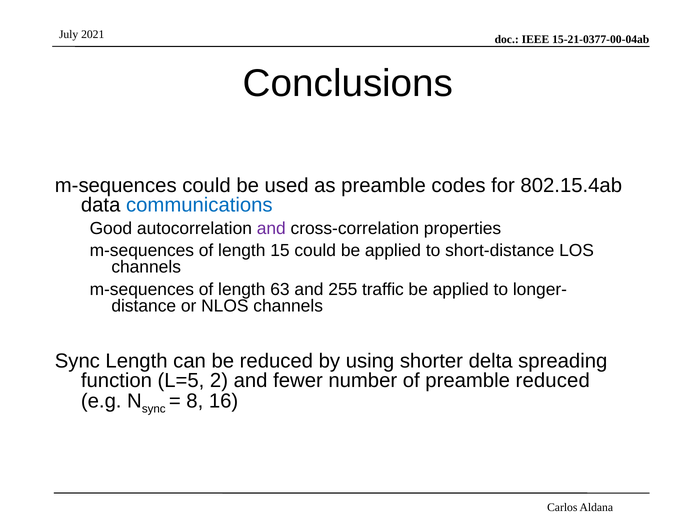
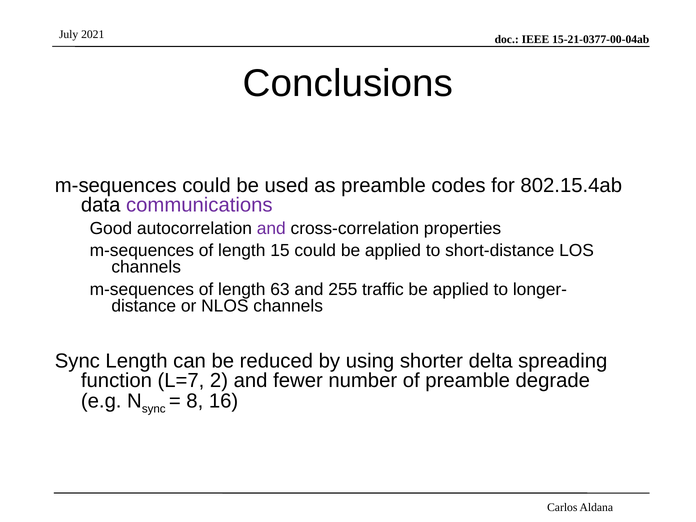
communications colour: blue -> purple
L=5: L=5 -> L=7
preamble reduced: reduced -> degrade
